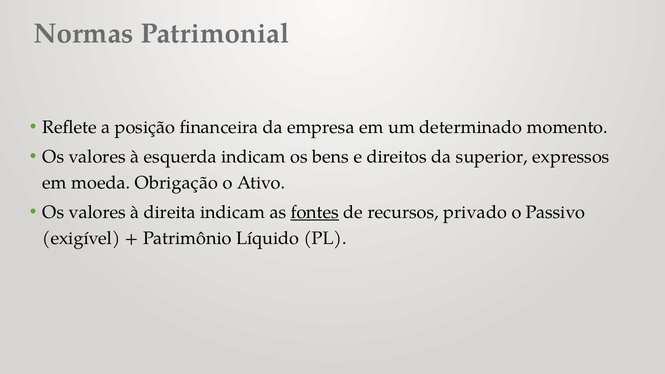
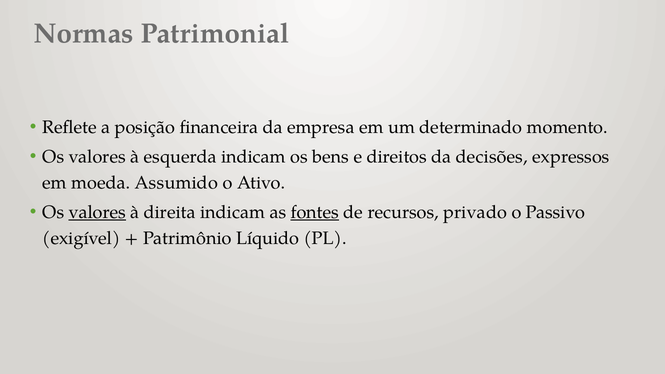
superior: superior -> decisões
Obrigação: Obrigação -> Assumido
valores at (97, 212) underline: none -> present
